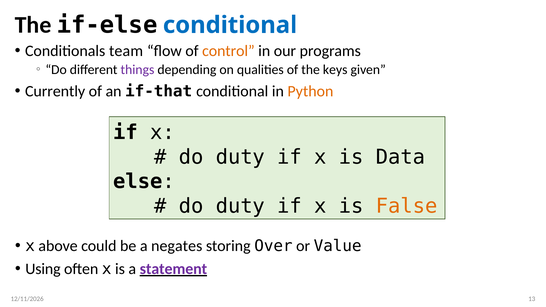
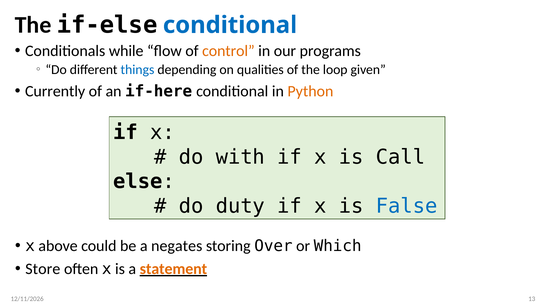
team: team -> while
things colour: purple -> blue
keys: keys -> loop
if-that: if-that -> if-here
duty at (240, 157): duty -> with
Data: Data -> Call
False colour: orange -> blue
Value: Value -> Which
Using: Using -> Store
statement colour: purple -> orange
